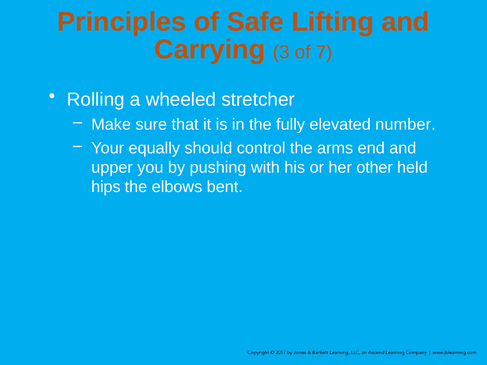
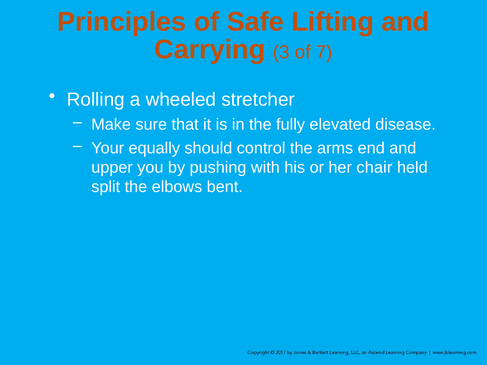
number: number -> disease
other: other -> chair
hips: hips -> split
